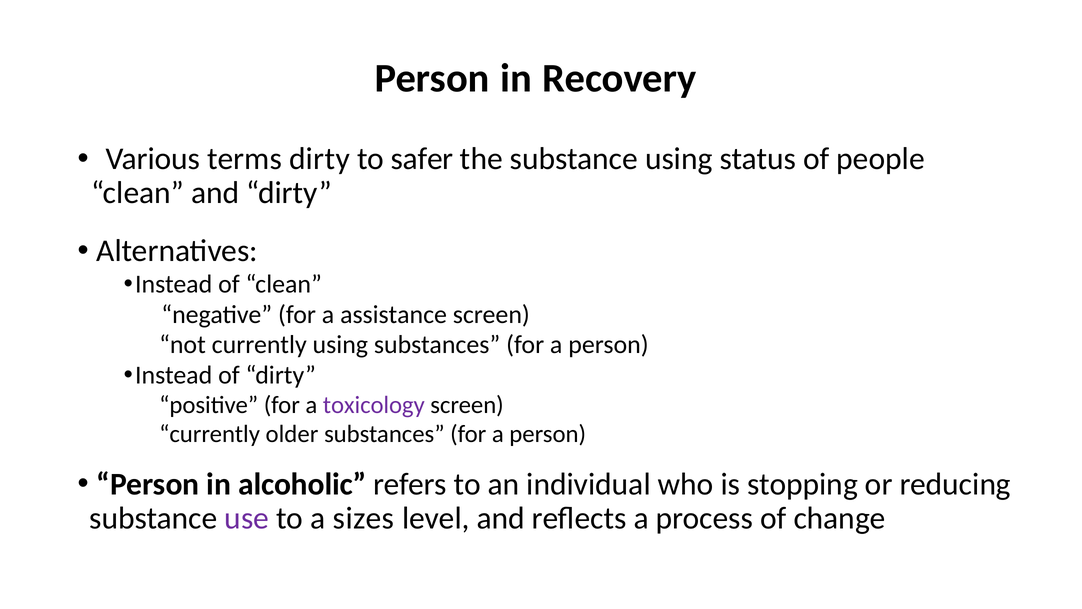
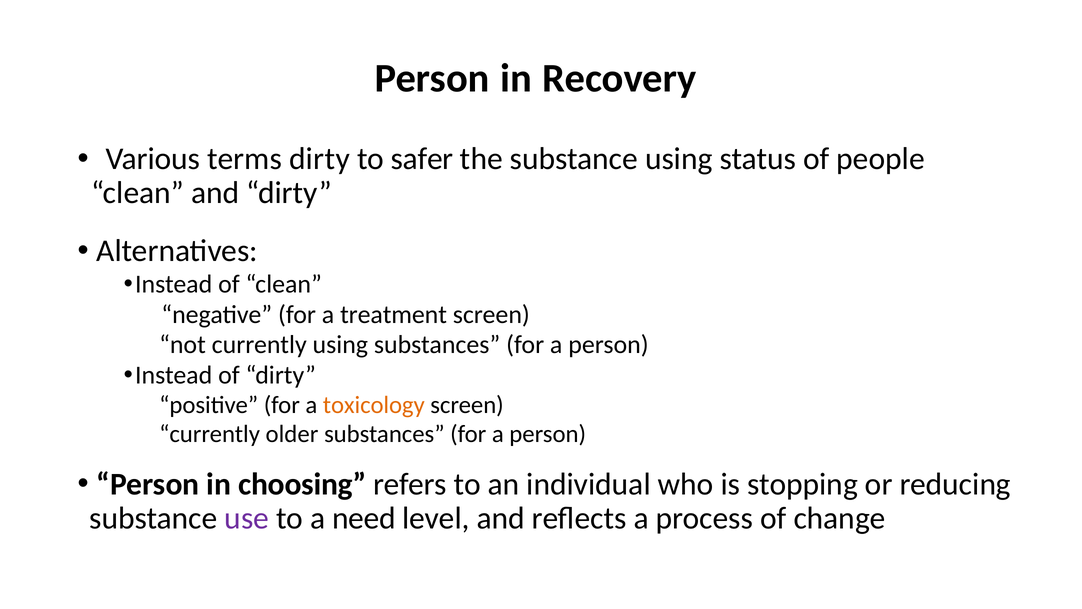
assistance: assistance -> treatment
toxicology colour: purple -> orange
alcoholic: alcoholic -> choosing
sizes: sizes -> need
